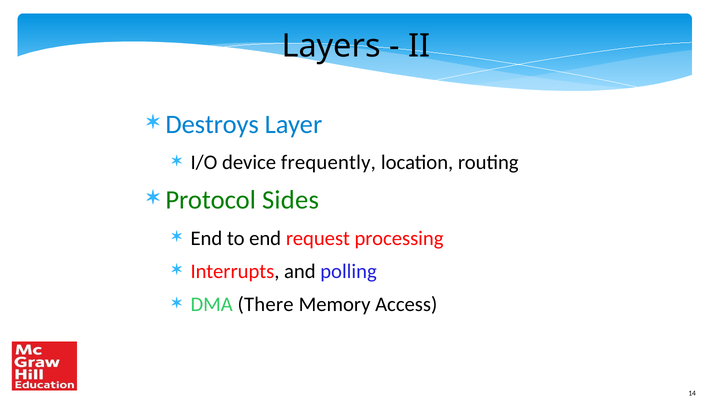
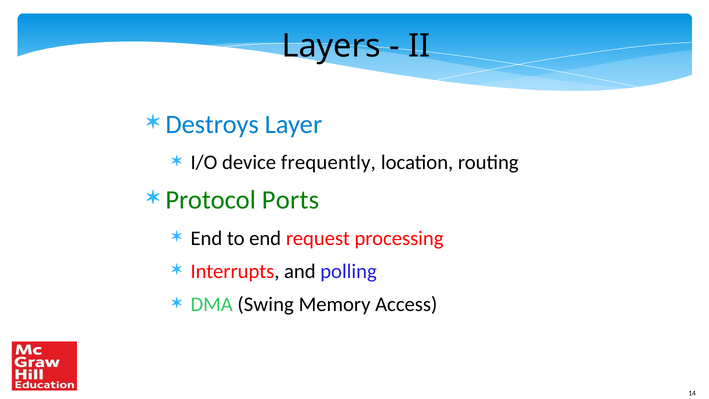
Sides: Sides -> Ports
There: There -> Swing
